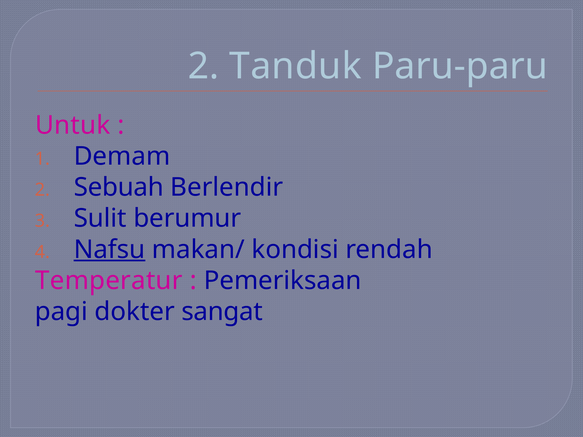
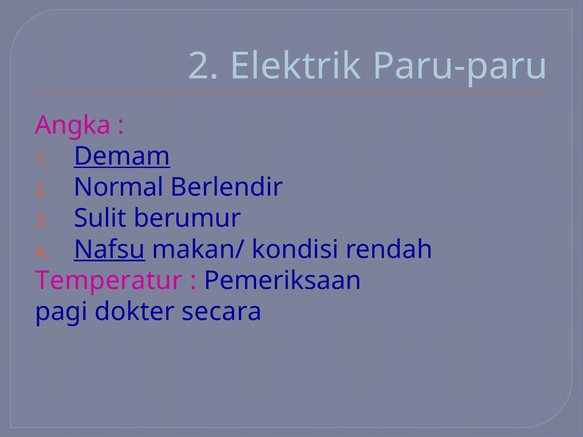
Tanduk: Tanduk -> Elektrik
Untuk: Untuk -> Angka
Demam underline: none -> present
Sebuah: Sebuah -> Normal
sangat: sangat -> secara
